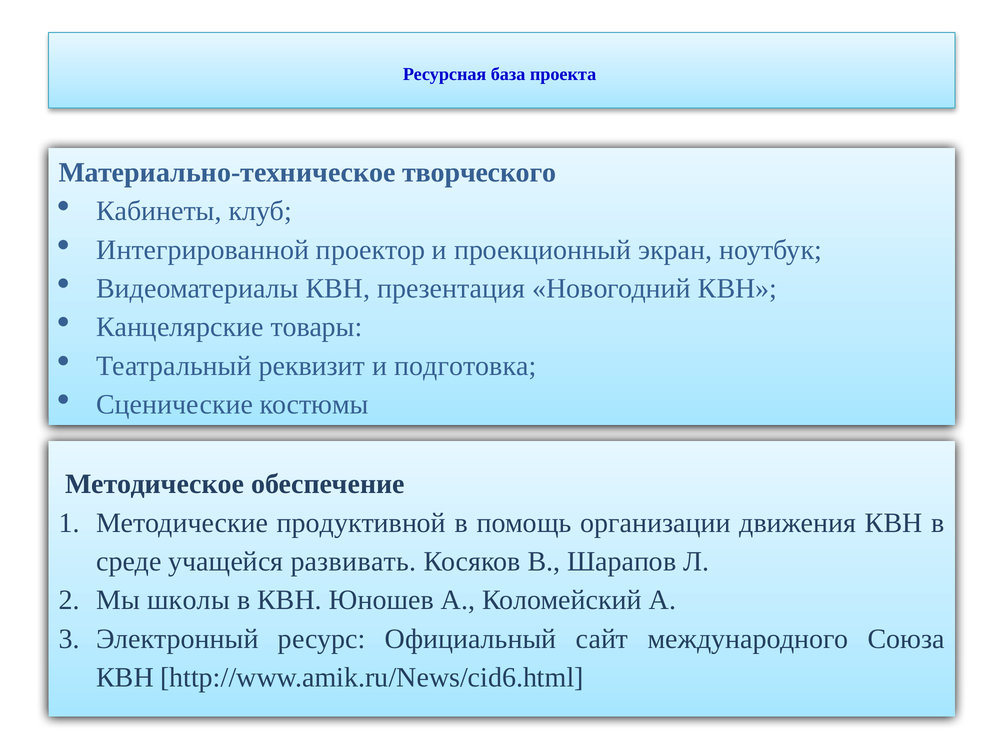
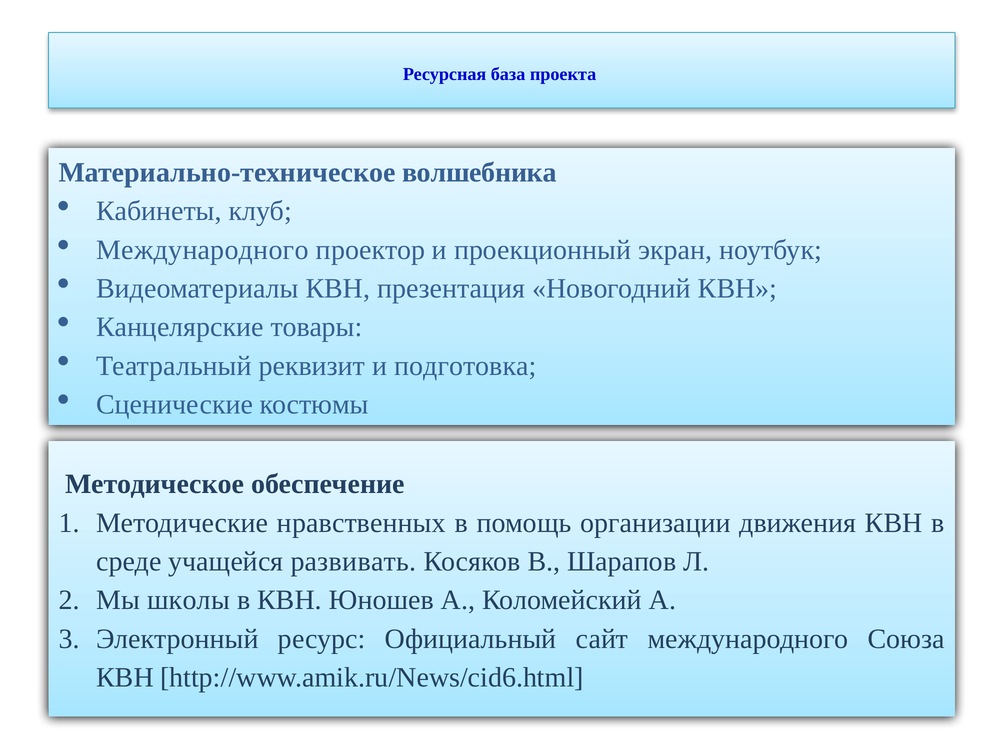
творческого: творческого -> волшебника
Интегрированной at (203, 250): Интегрированной -> Международного
продуктивной: продуктивной -> нравственных
